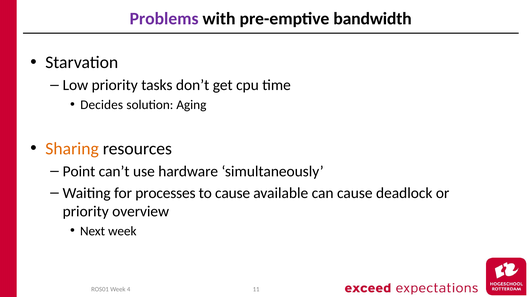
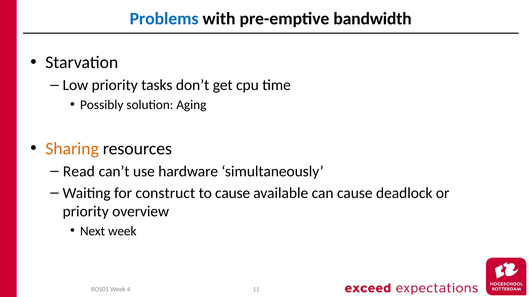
Problems colour: purple -> blue
Decides: Decides -> Possibly
Point: Point -> Read
processes: processes -> construct
